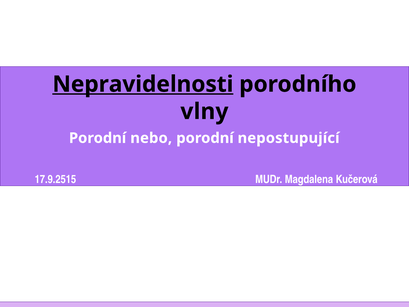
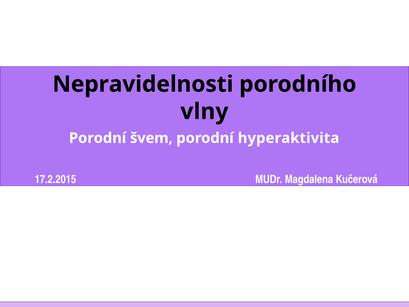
Nepravidelnosti underline: present -> none
nebo: nebo -> švem
nepostupující: nepostupující -> hyperaktivita
17.9.2515: 17.9.2515 -> 17.2.2015
